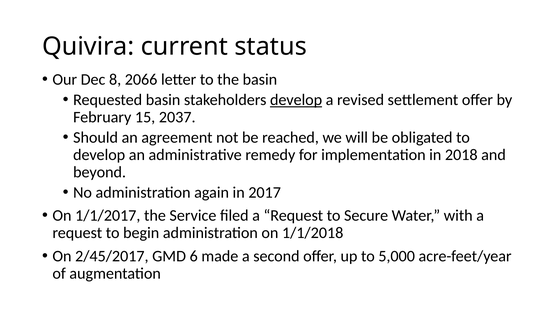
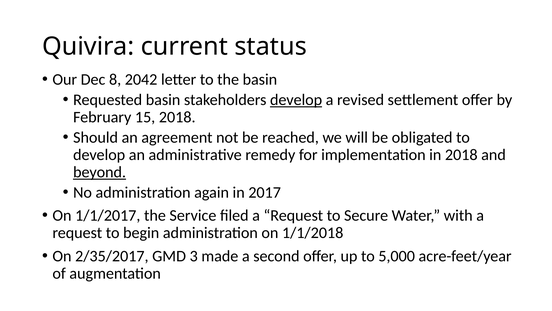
2066: 2066 -> 2042
15 2037: 2037 -> 2018
beyond underline: none -> present
2/45/2017: 2/45/2017 -> 2/35/2017
6: 6 -> 3
